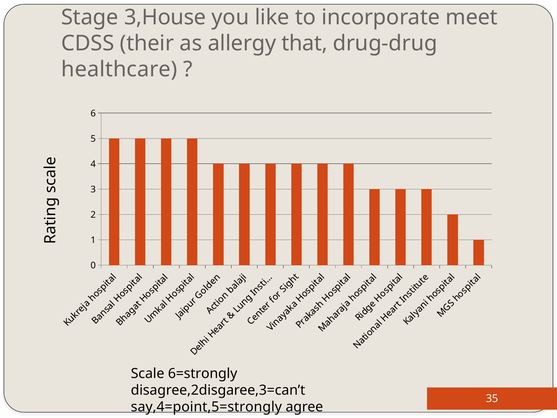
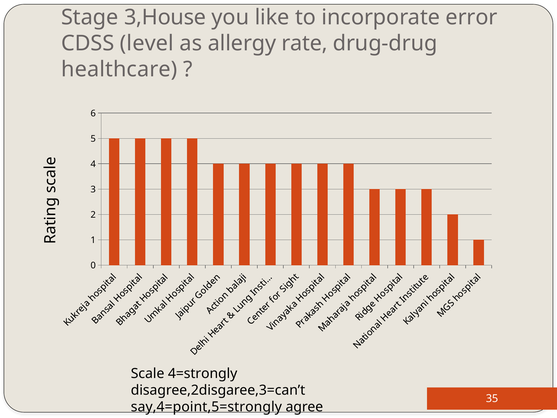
meet: meet -> error
their: their -> level
that: that -> rate
6=strongly: 6=strongly -> 4=strongly
